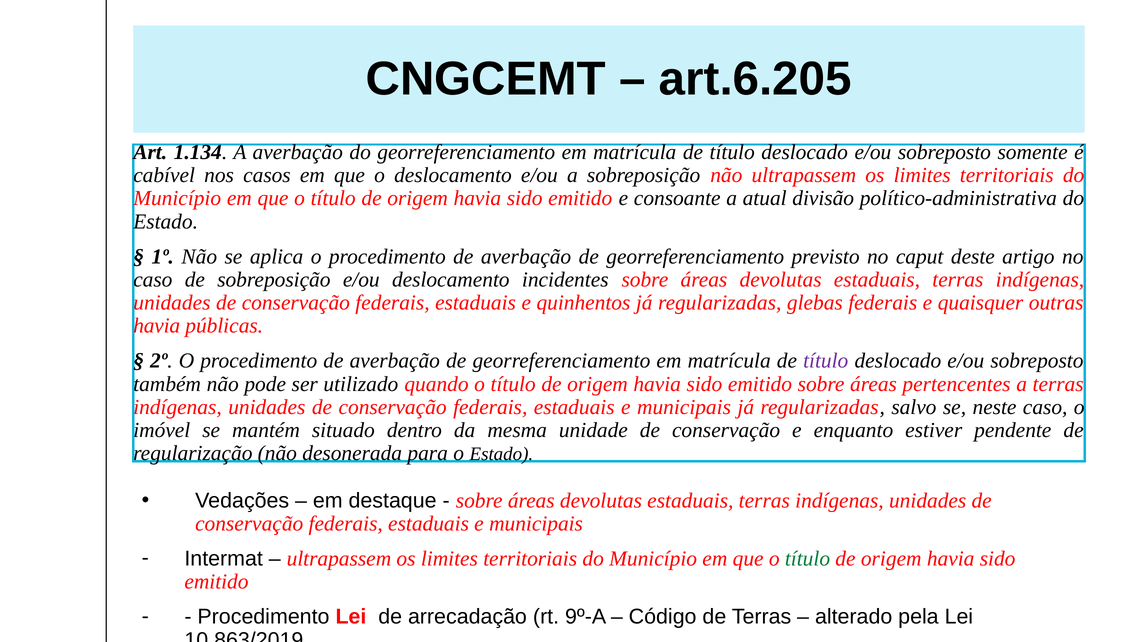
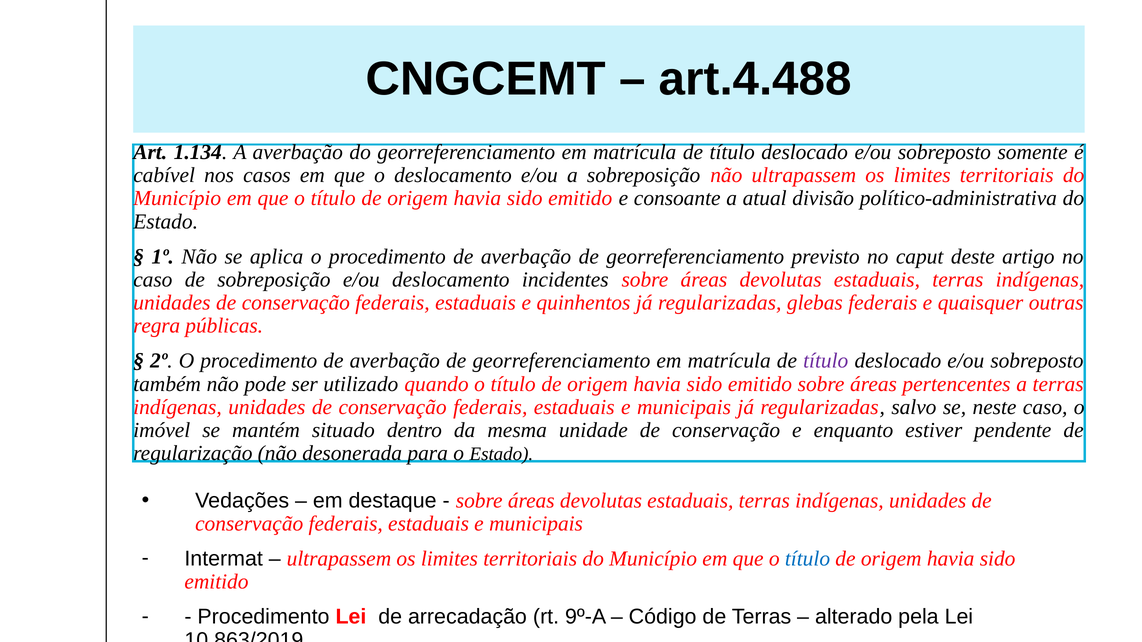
art.6.205: art.6.205 -> art.4.488
havia at (157, 326): havia -> regra
título at (808, 559) colour: green -> blue
